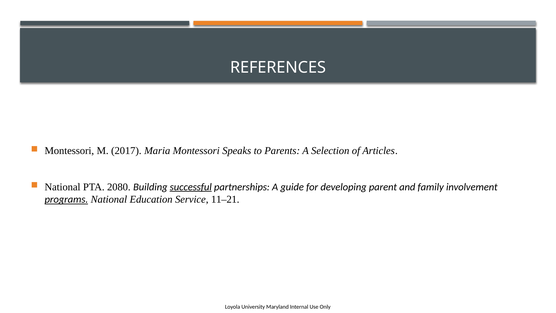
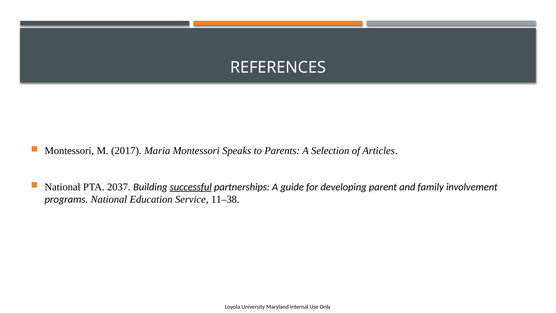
2080: 2080 -> 2037
programs underline: present -> none
11–21: 11–21 -> 11–38
